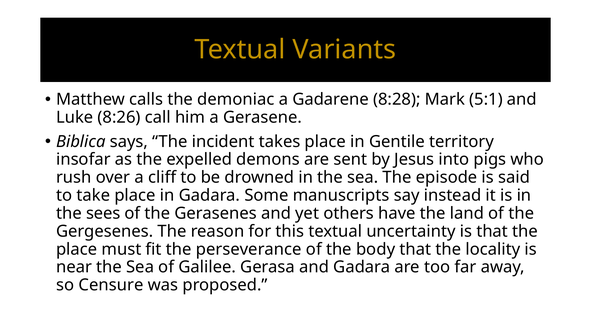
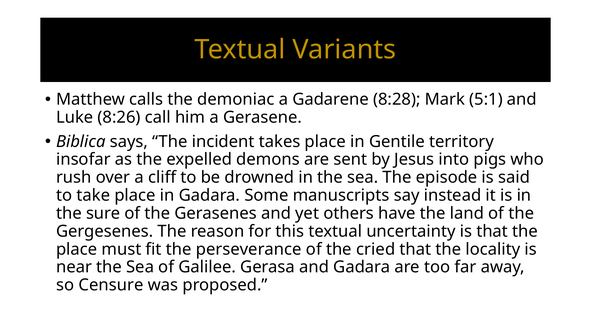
sees: sees -> sure
body: body -> cried
